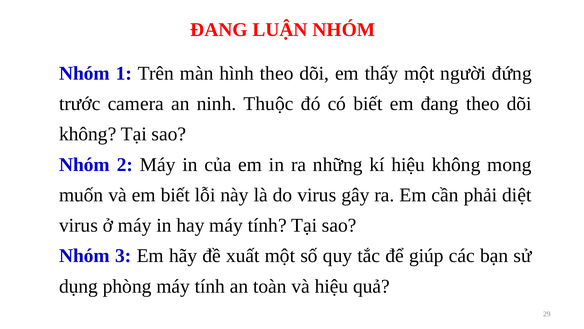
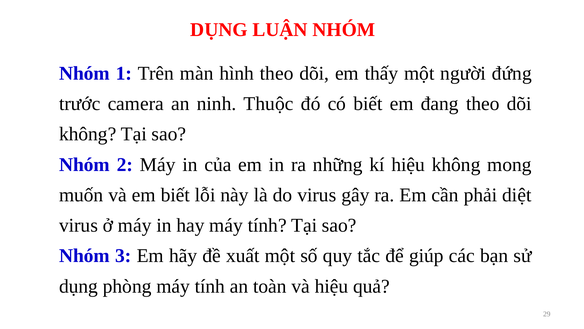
ĐANG at (219, 30): ĐANG -> DỤNG
